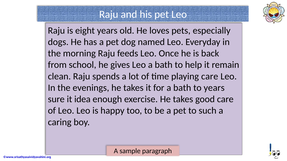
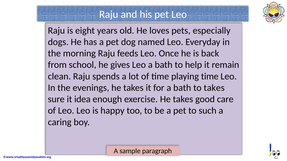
playing care: care -> time
to years: years -> takes
